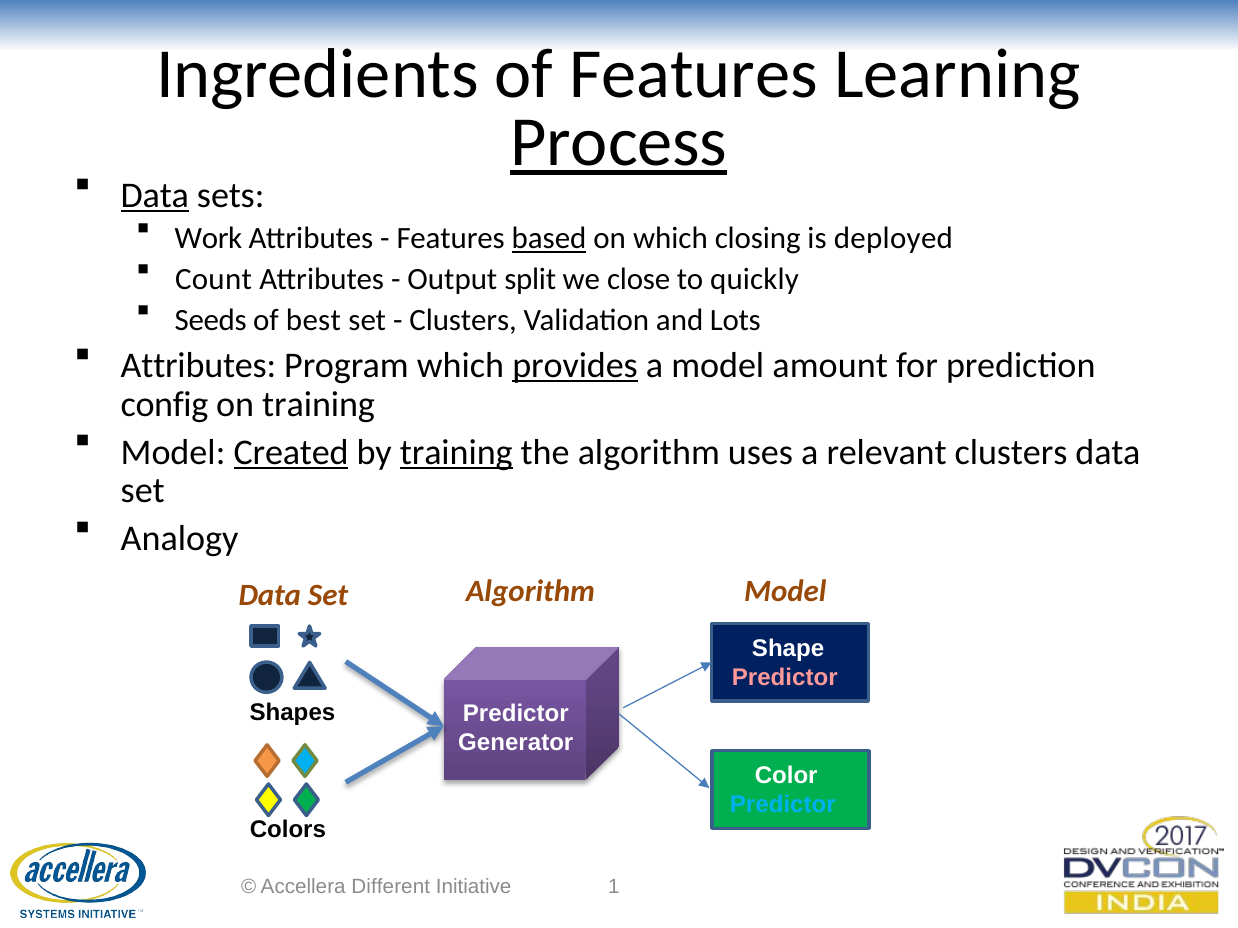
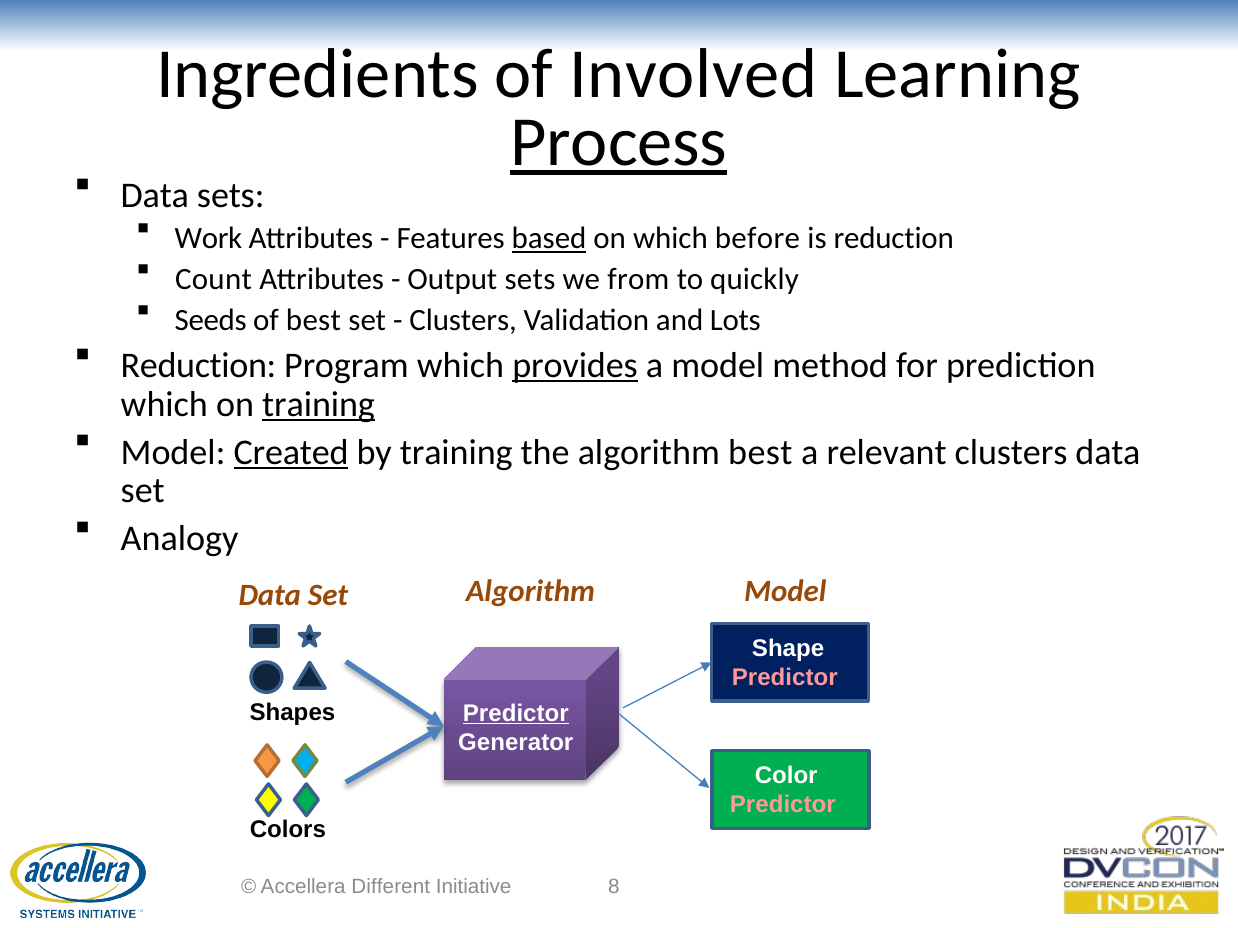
of Features: Features -> Involved
Data at (155, 195) underline: present -> none
closing: closing -> before
is deployed: deployed -> reduction
Output split: split -> sets
close: close -> from
Attributes at (198, 366): Attributes -> Reduction
amount: amount -> method
config at (165, 405): config -> which
training at (319, 405) underline: none -> present
training at (456, 452) underline: present -> none
algorithm uses: uses -> best
Predictor at (516, 714) underline: none -> present
Predictor at (783, 805) colour: light blue -> pink
1: 1 -> 8
